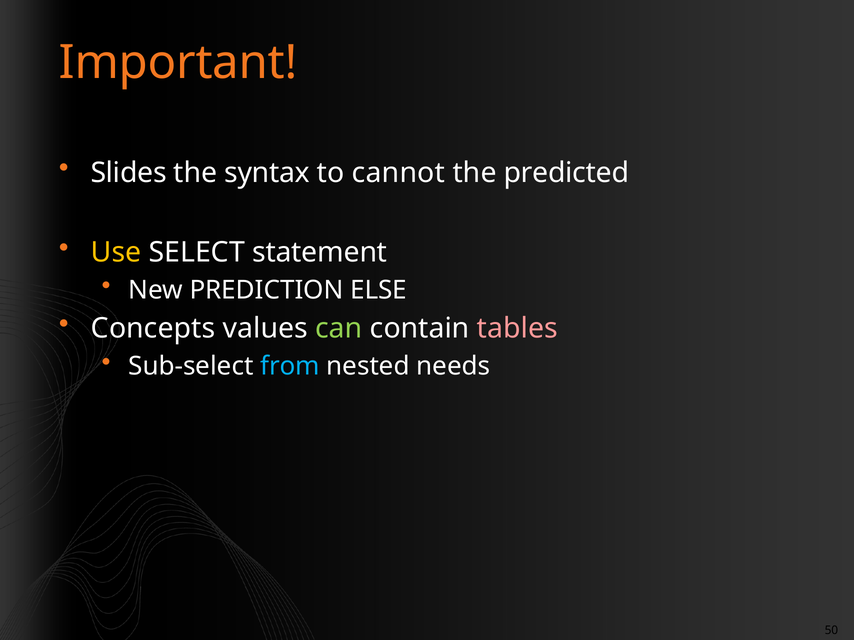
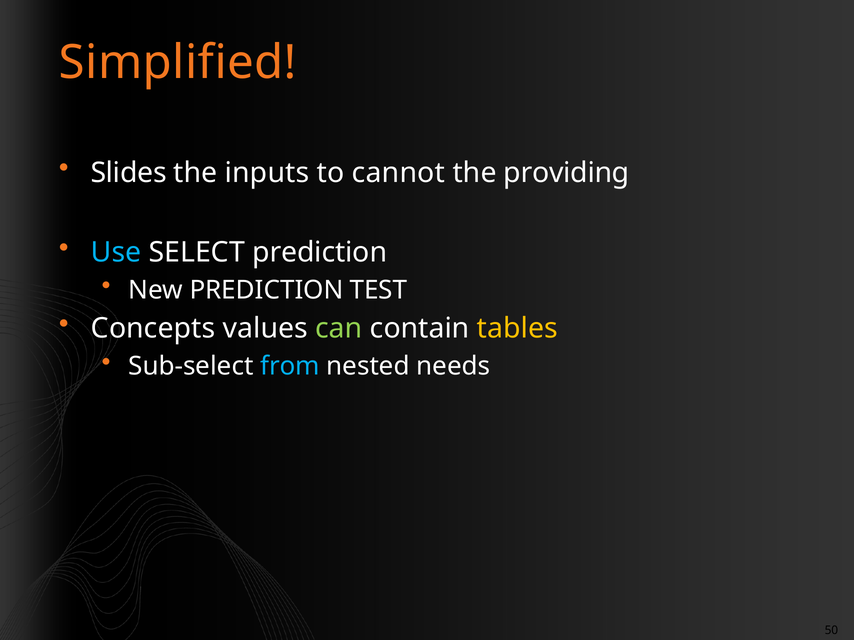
Important: Important -> Simplified
syntax: syntax -> inputs
predicted: predicted -> providing
Use colour: yellow -> light blue
SELECT statement: statement -> prediction
ELSE: ELSE -> TEST
tables colour: pink -> yellow
